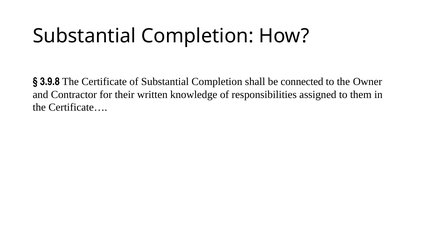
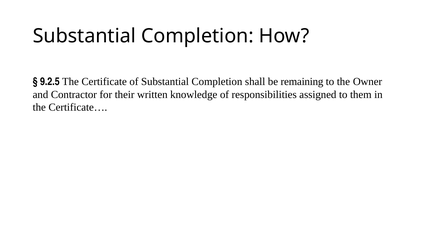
3.9.8: 3.9.8 -> 9.2.5
connected: connected -> remaining
